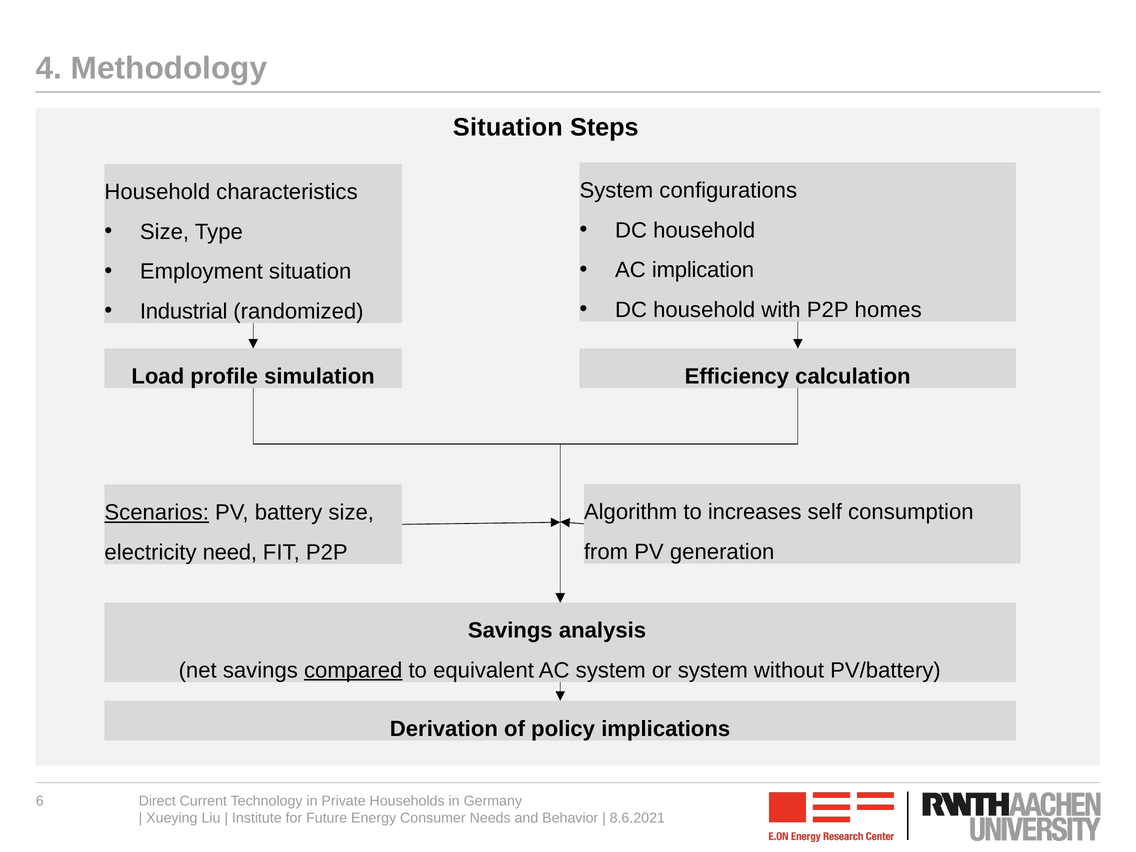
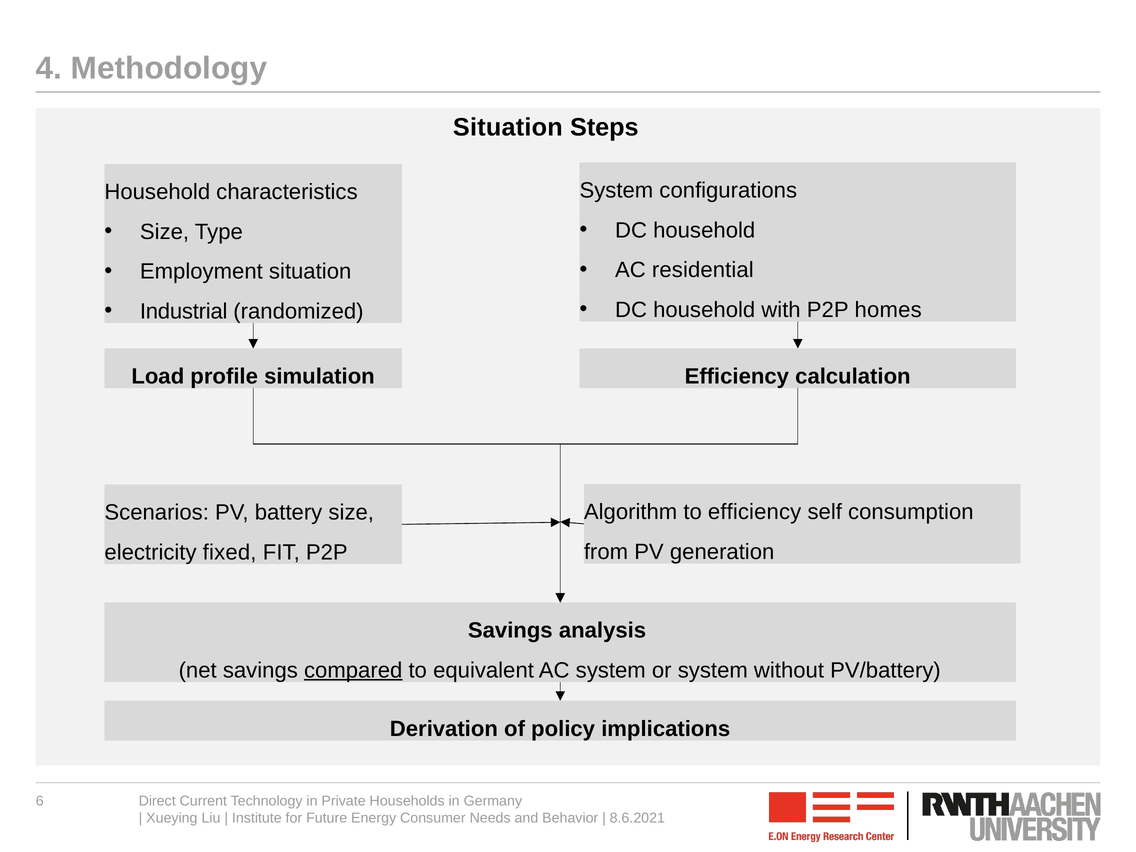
implication: implication -> residential
to increases: increases -> efficiency
Scenarios underline: present -> none
need: need -> fixed
